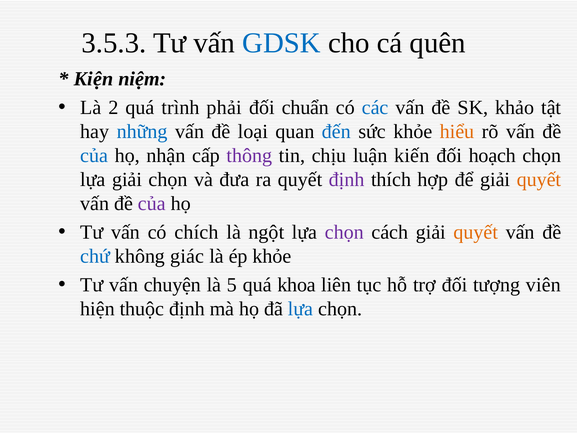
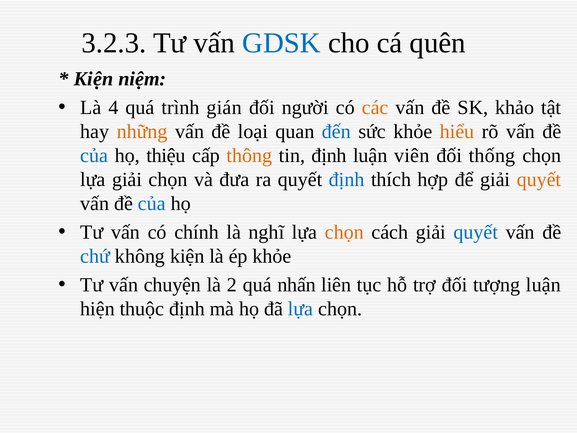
3.5.3: 3.5.3 -> 3.2.3
2: 2 -> 4
phải: phải -> gián
chuẩn: chuẩn -> người
các colour: blue -> orange
những colour: blue -> orange
nhận: nhận -> thiệu
thông colour: purple -> orange
tin chịu: chịu -> định
kiến: kiến -> viên
hoạch: hoạch -> thống
định at (347, 179) colour: purple -> blue
của at (152, 203) colour: purple -> blue
chích: chích -> chính
ngột: ngột -> nghĩ
chọn at (344, 232) colour: purple -> orange
quyết at (476, 232) colour: orange -> blue
không giác: giác -> kiện
5: 5 -> 2
khoa: khoa -> nhấn
tượng viên: viên -> luận
